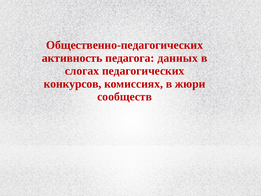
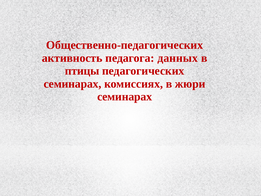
слогах: слогах -> птицы
конкурсов at (73, 84): конкурсов -> семинарах
сообществ at (125, 97): сообществ -> семинарах
